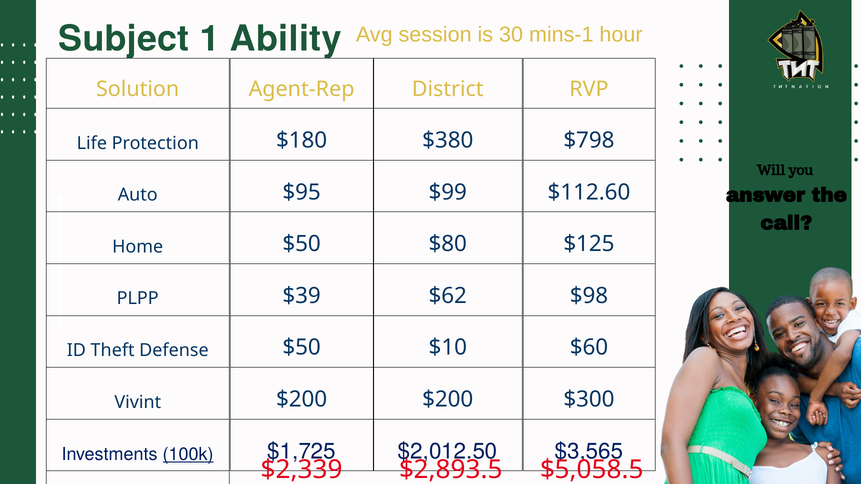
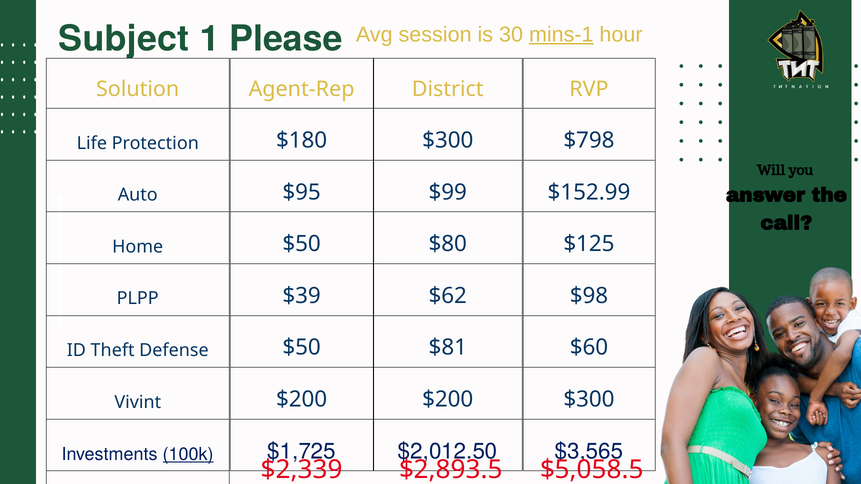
Ability: Ability -> Please
mins-1 underline: none -> present
$380 at (448, 140): $380 -> $300
$112.60: $112.60 -> $152.99
$10: $10 -> $81
